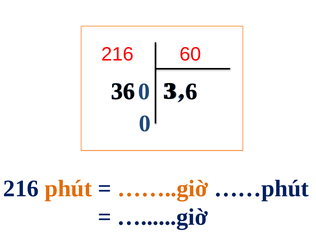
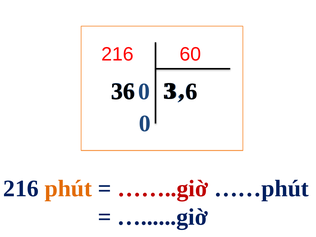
……..giờ colour: orange -> red
